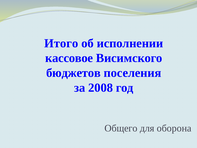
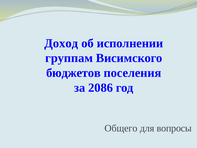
Итого: Итого -> Доход
кассовое: кассовое -> группам
2008: 2008 -> 2086
оборона: оборона -> вопросы
